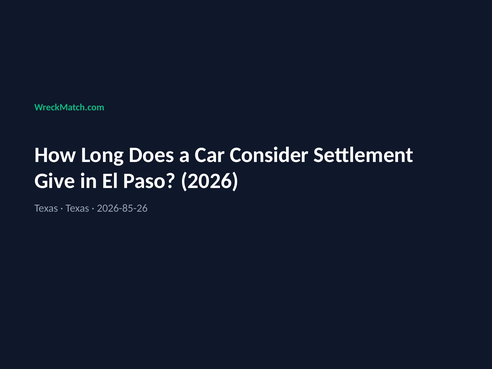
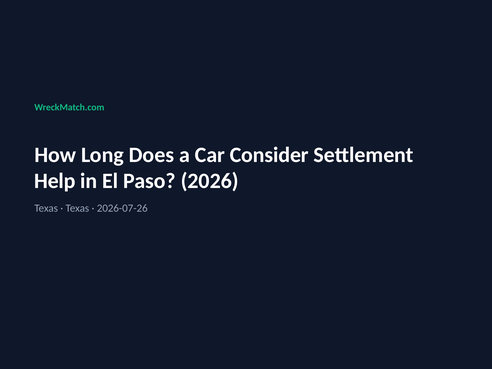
Give: Give -> Help
2026-85-26: 2026-85-26 -> 2026-07-26
